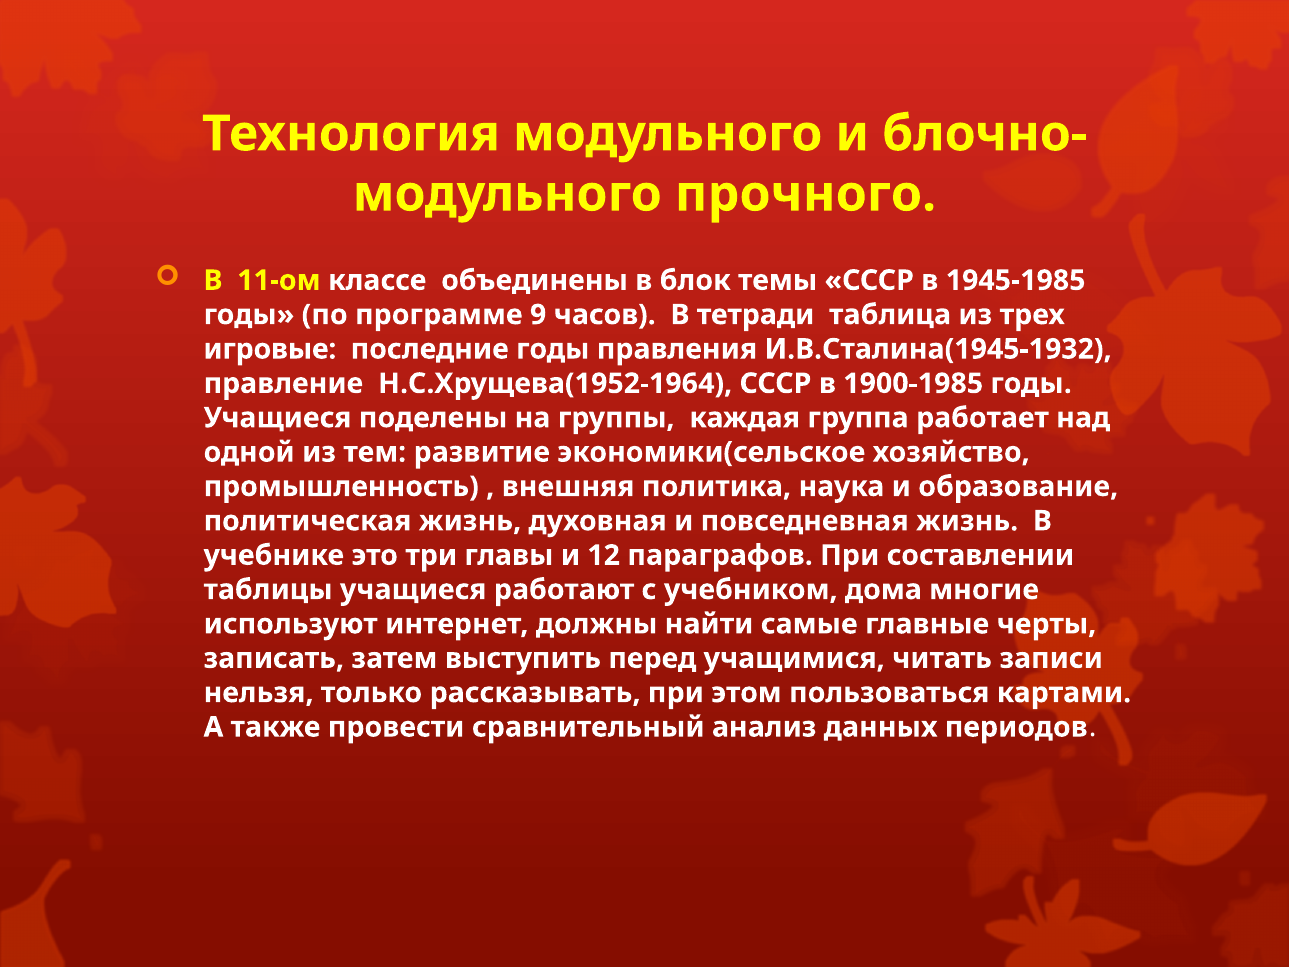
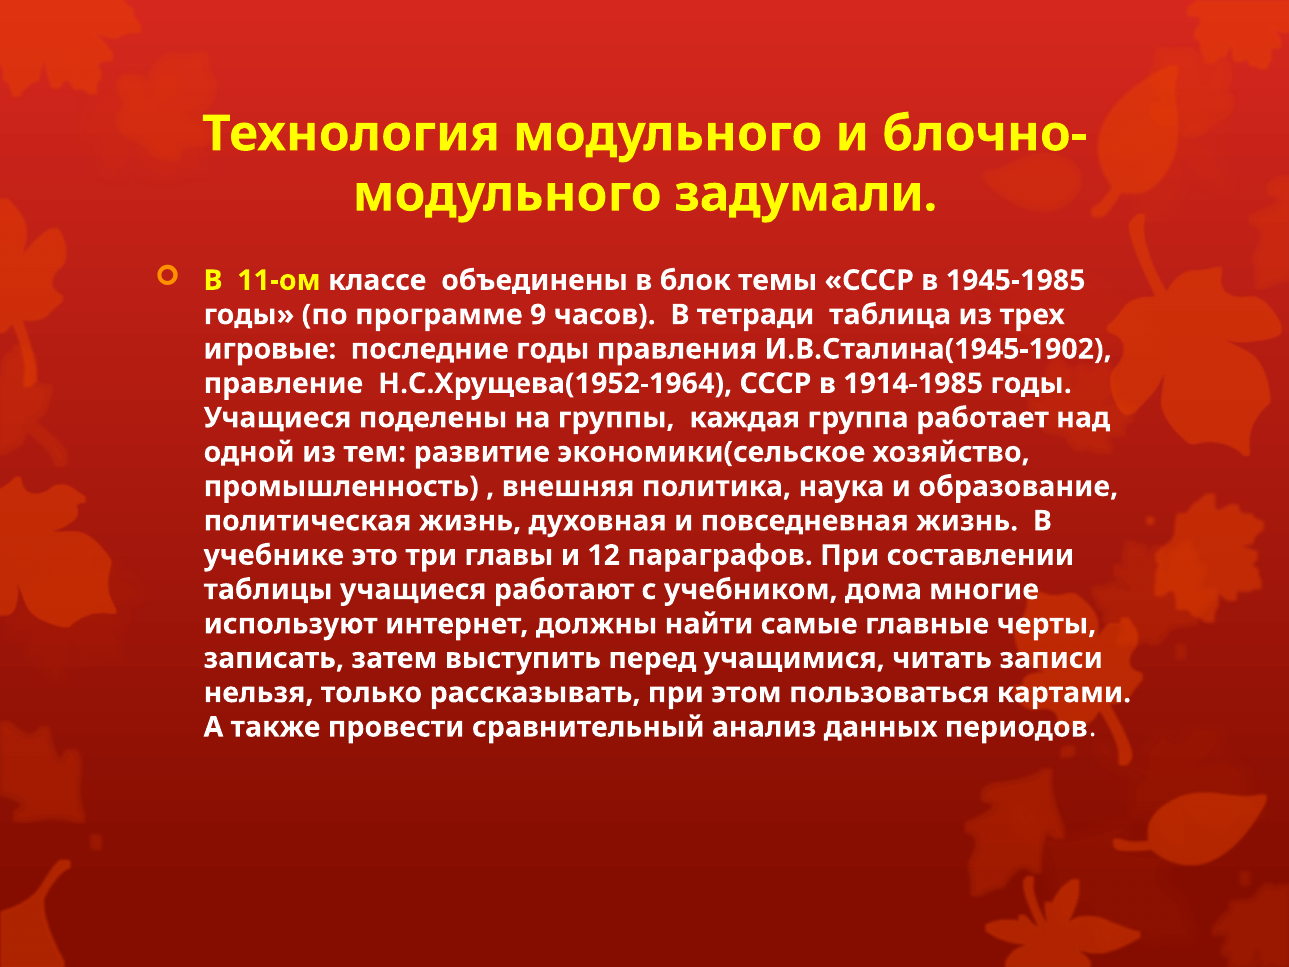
прочного: прочного -> задумали
И.В.Сталина(1945-1932: И.В.Сталина(1945-1932 -> И.В.Сталина(1945-1902
1900-1985: 1900-1985 -> 1914-1985
